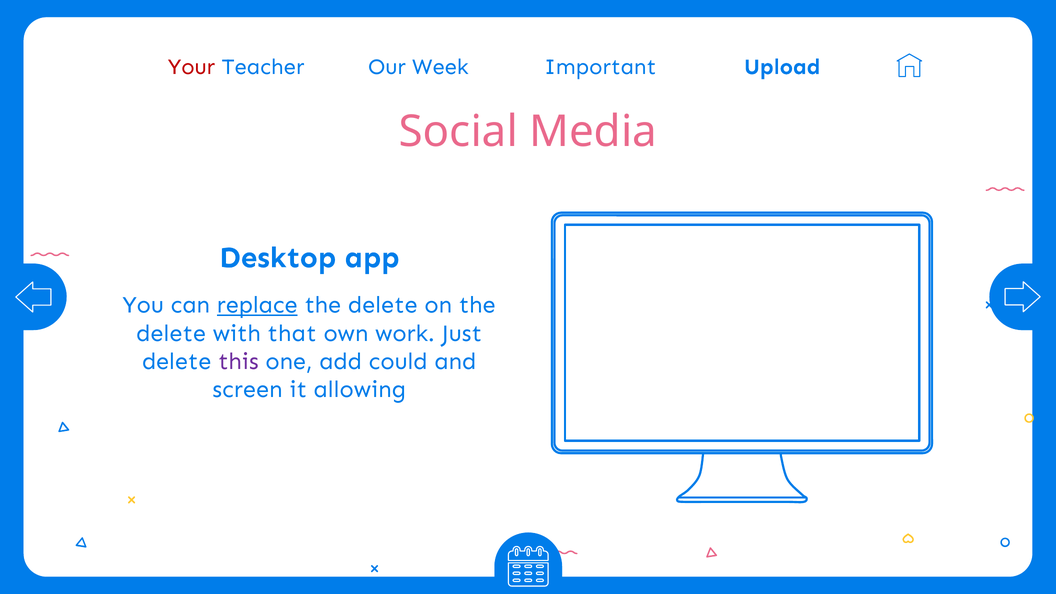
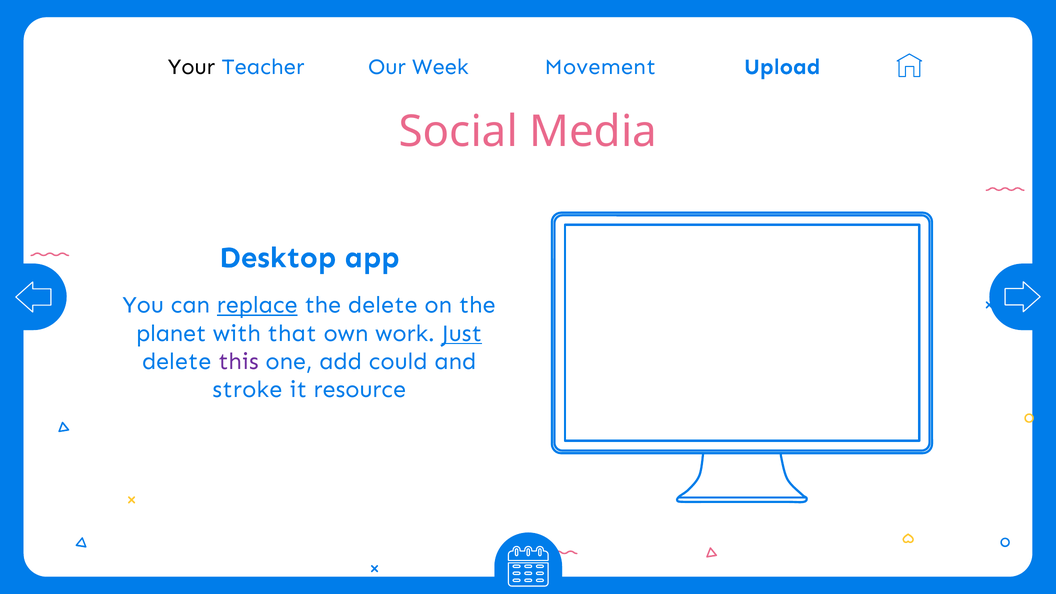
Your colour: red -> black
Important: Important -> Movement
delete at (171, 333): delete -> planet
Just underline: none -> present
screen: screen -> stroke
allowing: allowing -> resource
